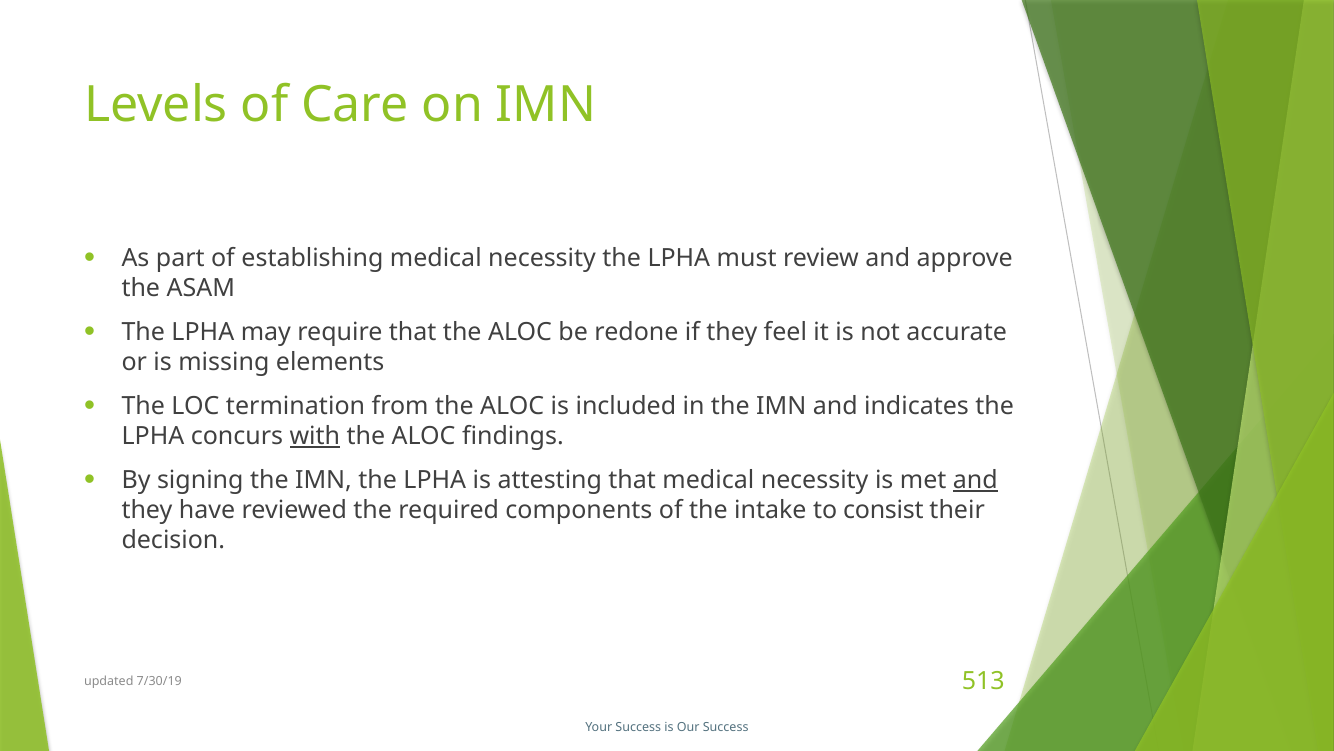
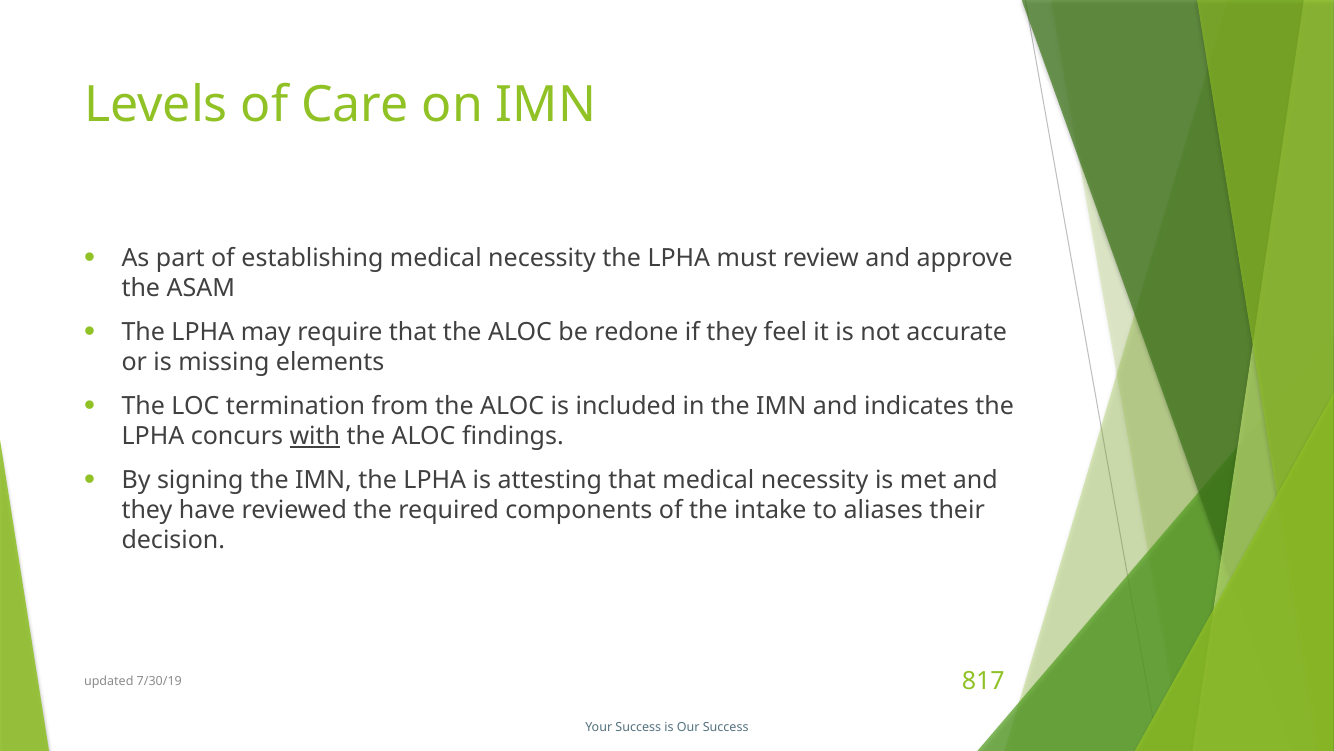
and at (975, 480) underline: present -> none
consist: consist -> aliases
513: 513 -> 817
